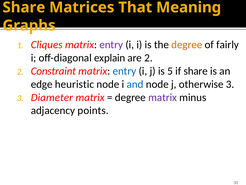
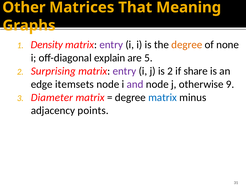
Share at (24, 7): Share -> Other
Cliques: Cliques -> Density
fairly: fairly -> none
are 2: 2 -> 5
Constraint: Constraint -> Surprising
entry at (124, 71) colour: blue -> purple
is 5: 5 -> 2
heuristic: heuristic -> itemsets
and colour: blue -> purple
otherwise 3: 3 -> 9
matrix at (163, 97) colour: purple -> blue
